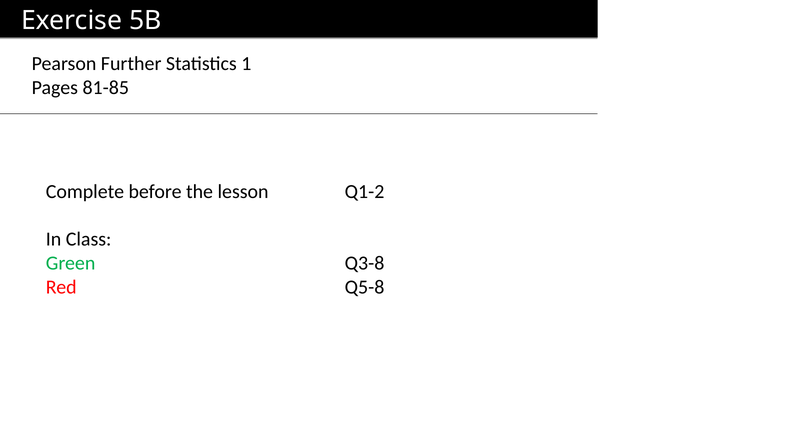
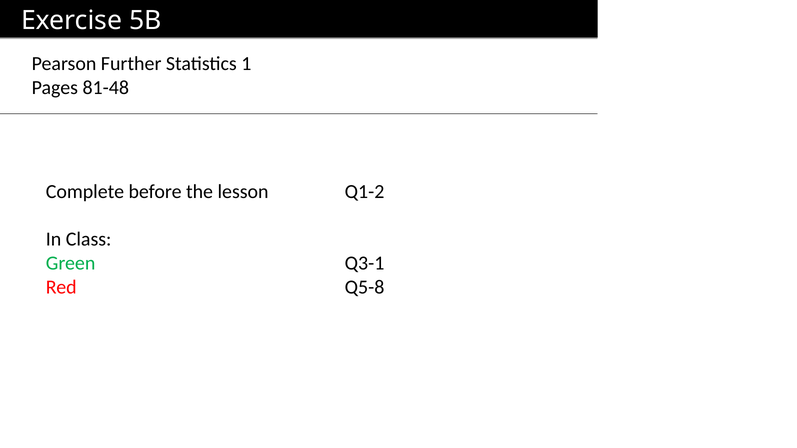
81-85: 81-85 -> 81-48
Q3-8: Q3-8 -> Q3-1
